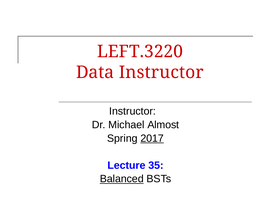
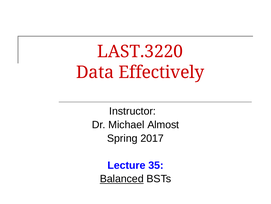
LEFT.3220: LEFT.3220 -> LAST.3220
Data Instructor: Instructor -> Effectively
2017 underline: present -> none
